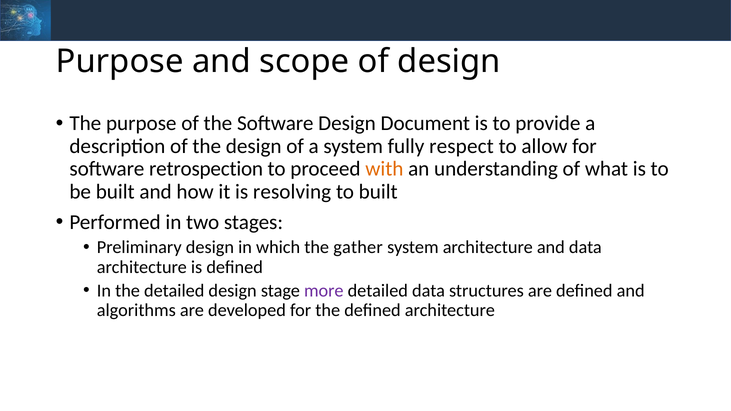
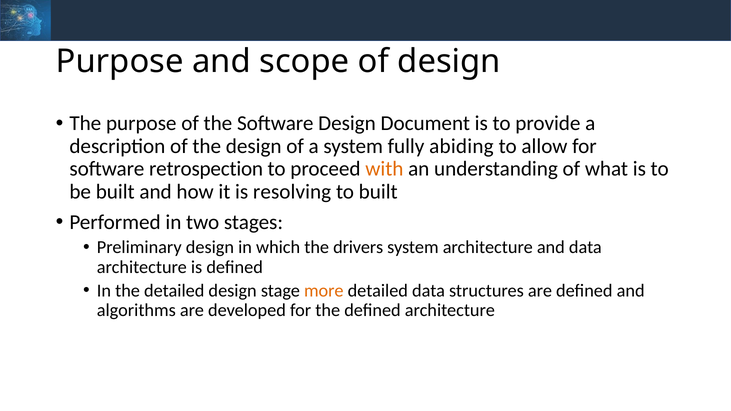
respect: respect -> abiding
gather: gather -> drivers
more colour: purple -> orange
